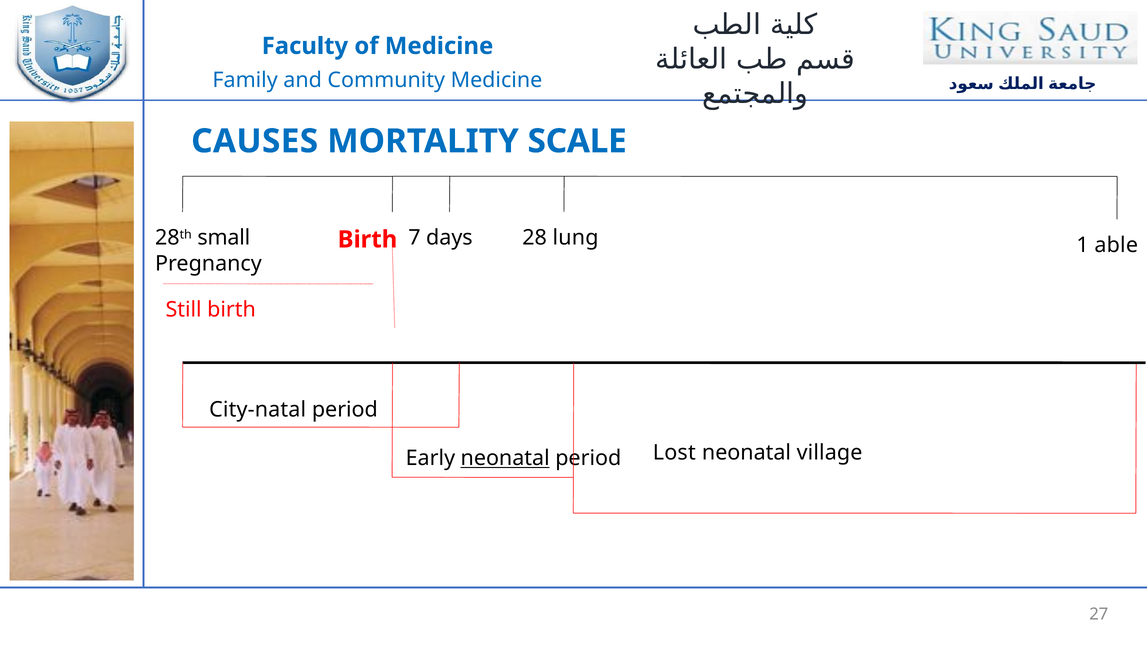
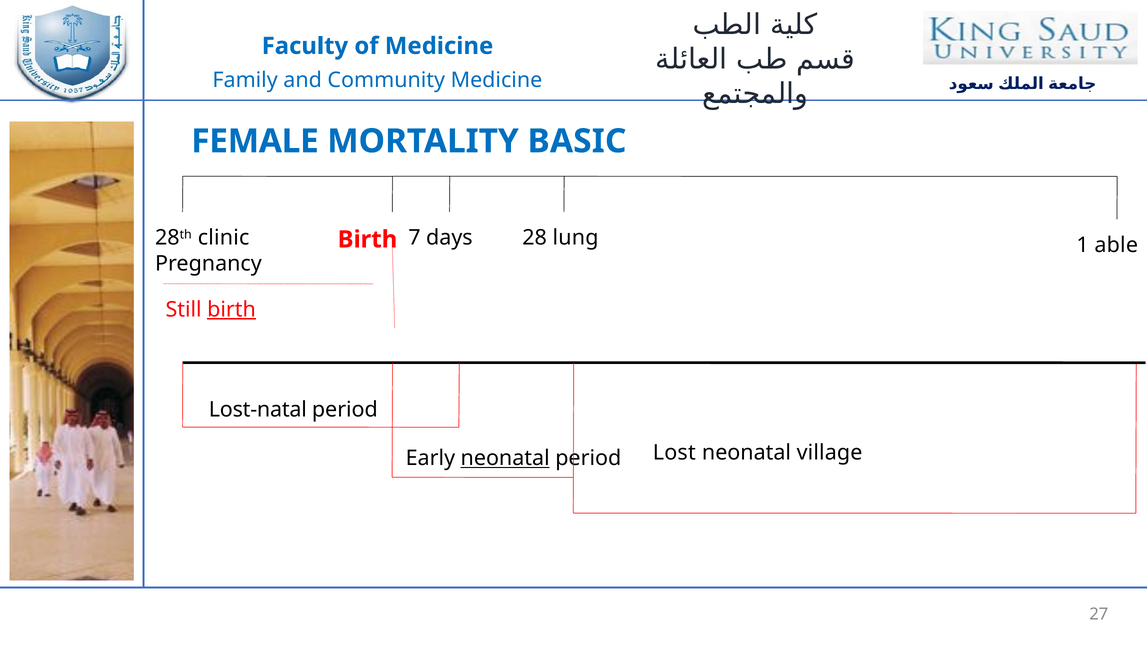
CAUSES: CAUSES -> FEMALE
SCALE: SCALE -> BASIC
small: small -> clinic
birth at (232, 310) underline: none -> present
City-natal: City-natal -> Lost-natal
